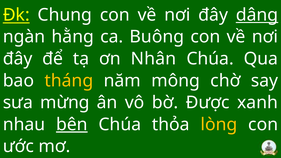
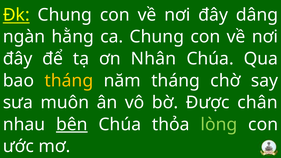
dâng underline: present -> none
ca Buông: Buông -> Chung
năm mông: mông -> tháng
mừng: mừng -> muôn
xanh: xanh -> chân
lòng colour: yellow -> light green
